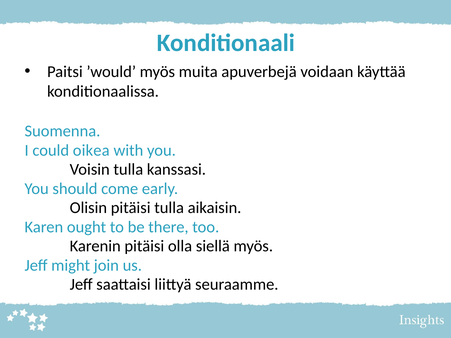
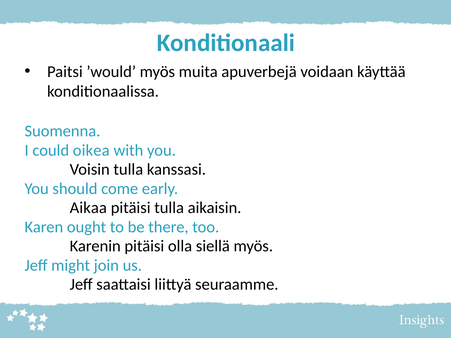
Olisin: Olisin -> Aikaa
